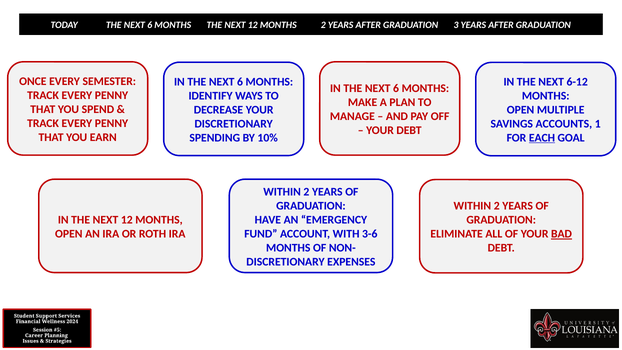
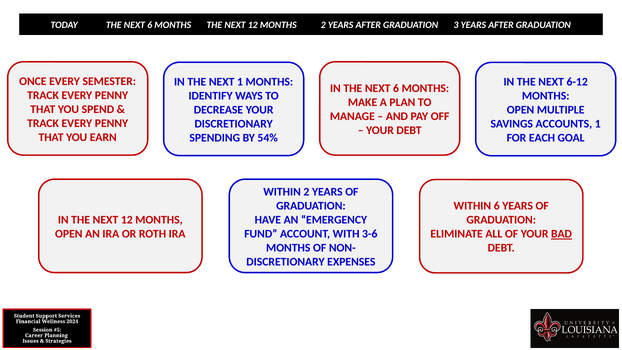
6 at (240, 82): 6 -> 1
10%: 10% -> 54%
EACH underline: present -> none
2 at (497, 206): 2 -> 6
